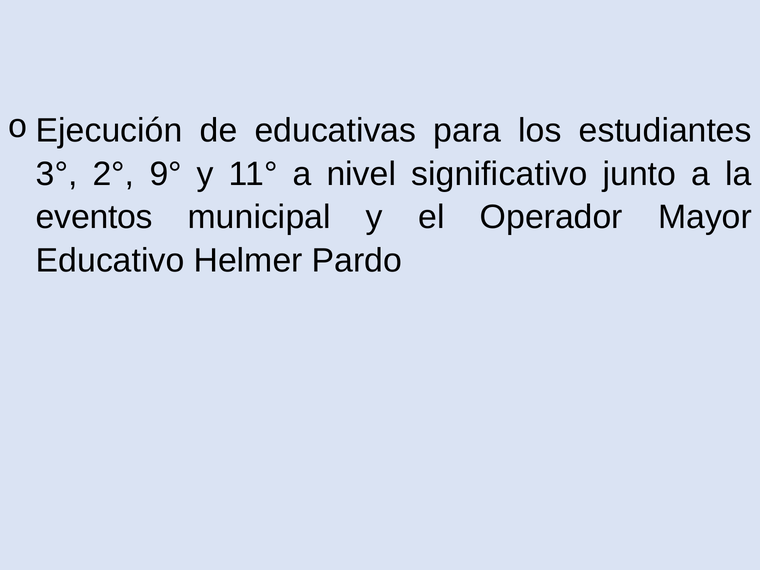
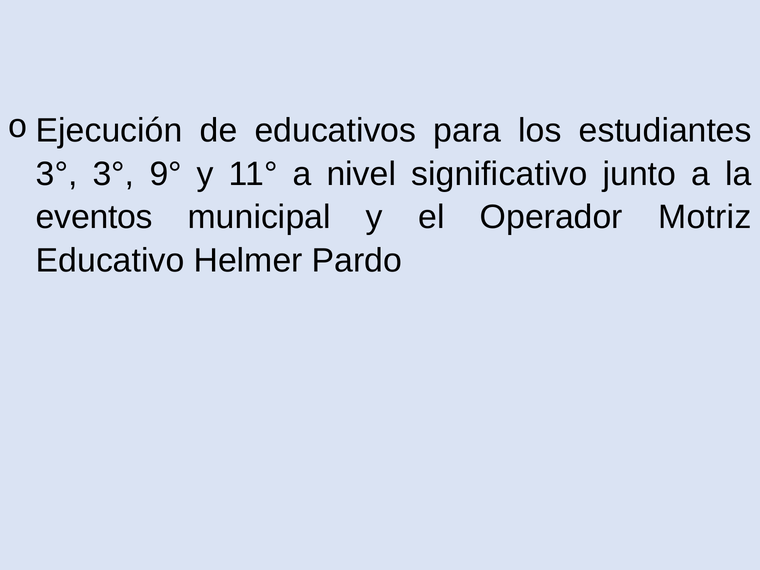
educativas: educativas -> educativos
3° 2°: 2° -> 3°
Mayor: Mayor -> Motriz
